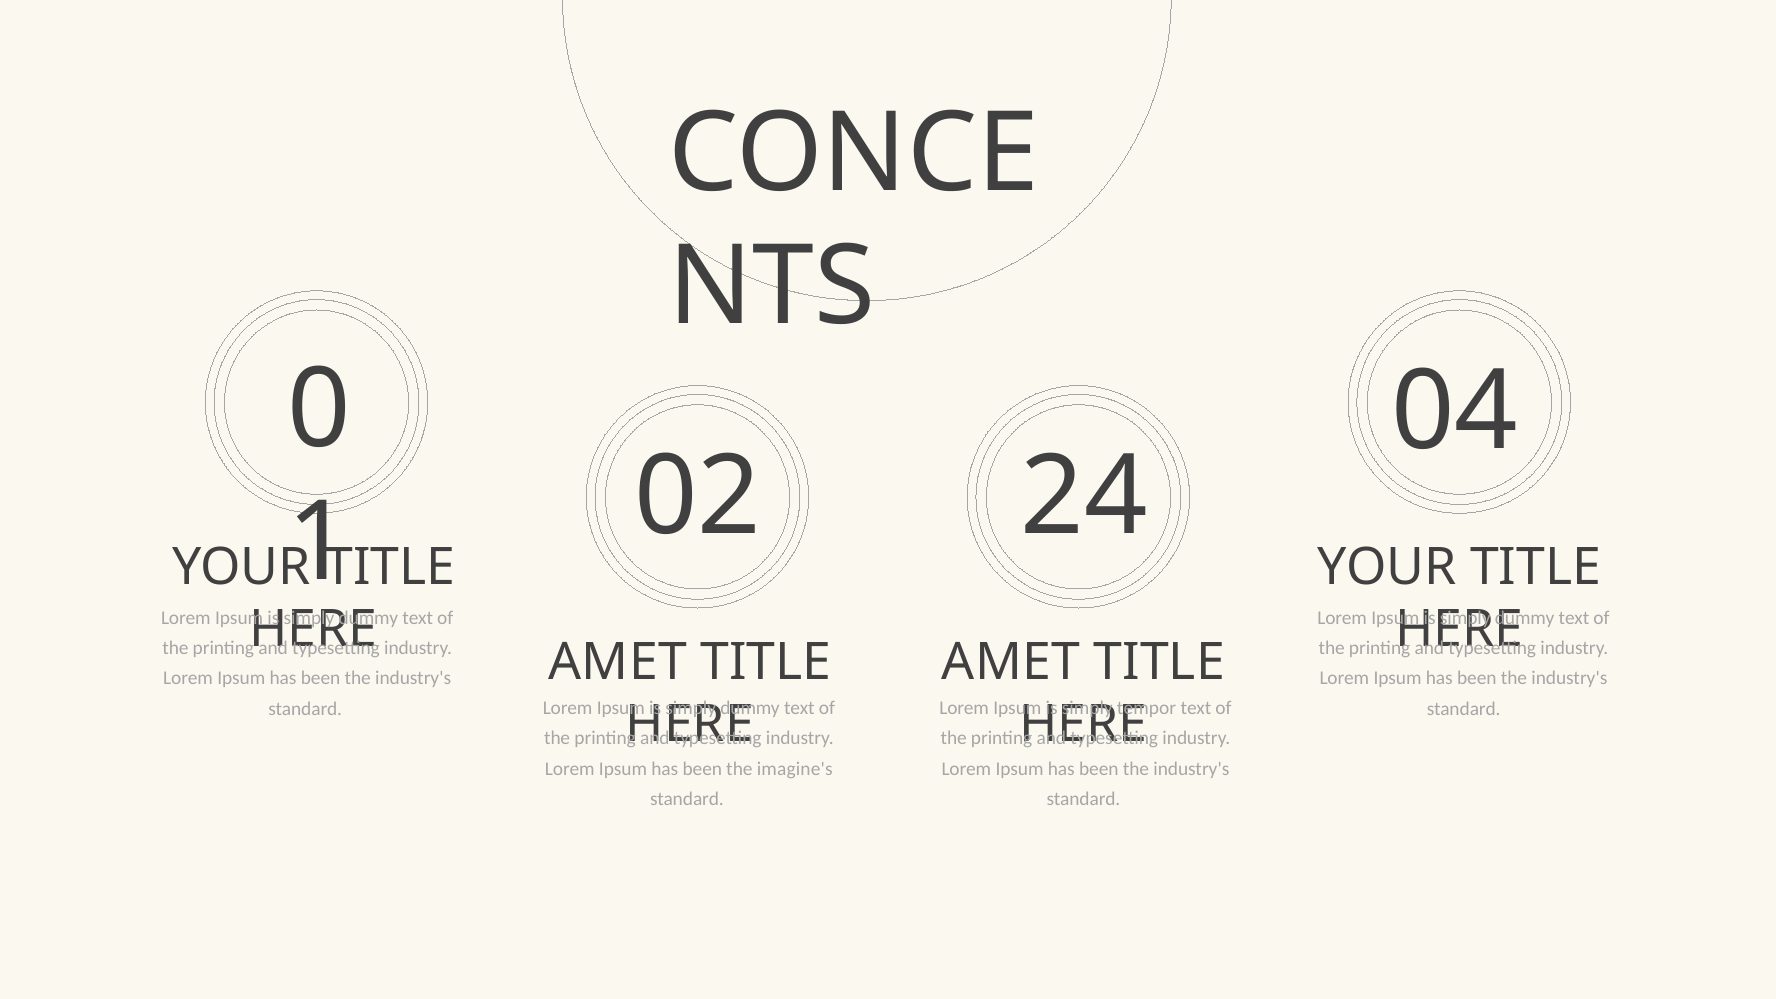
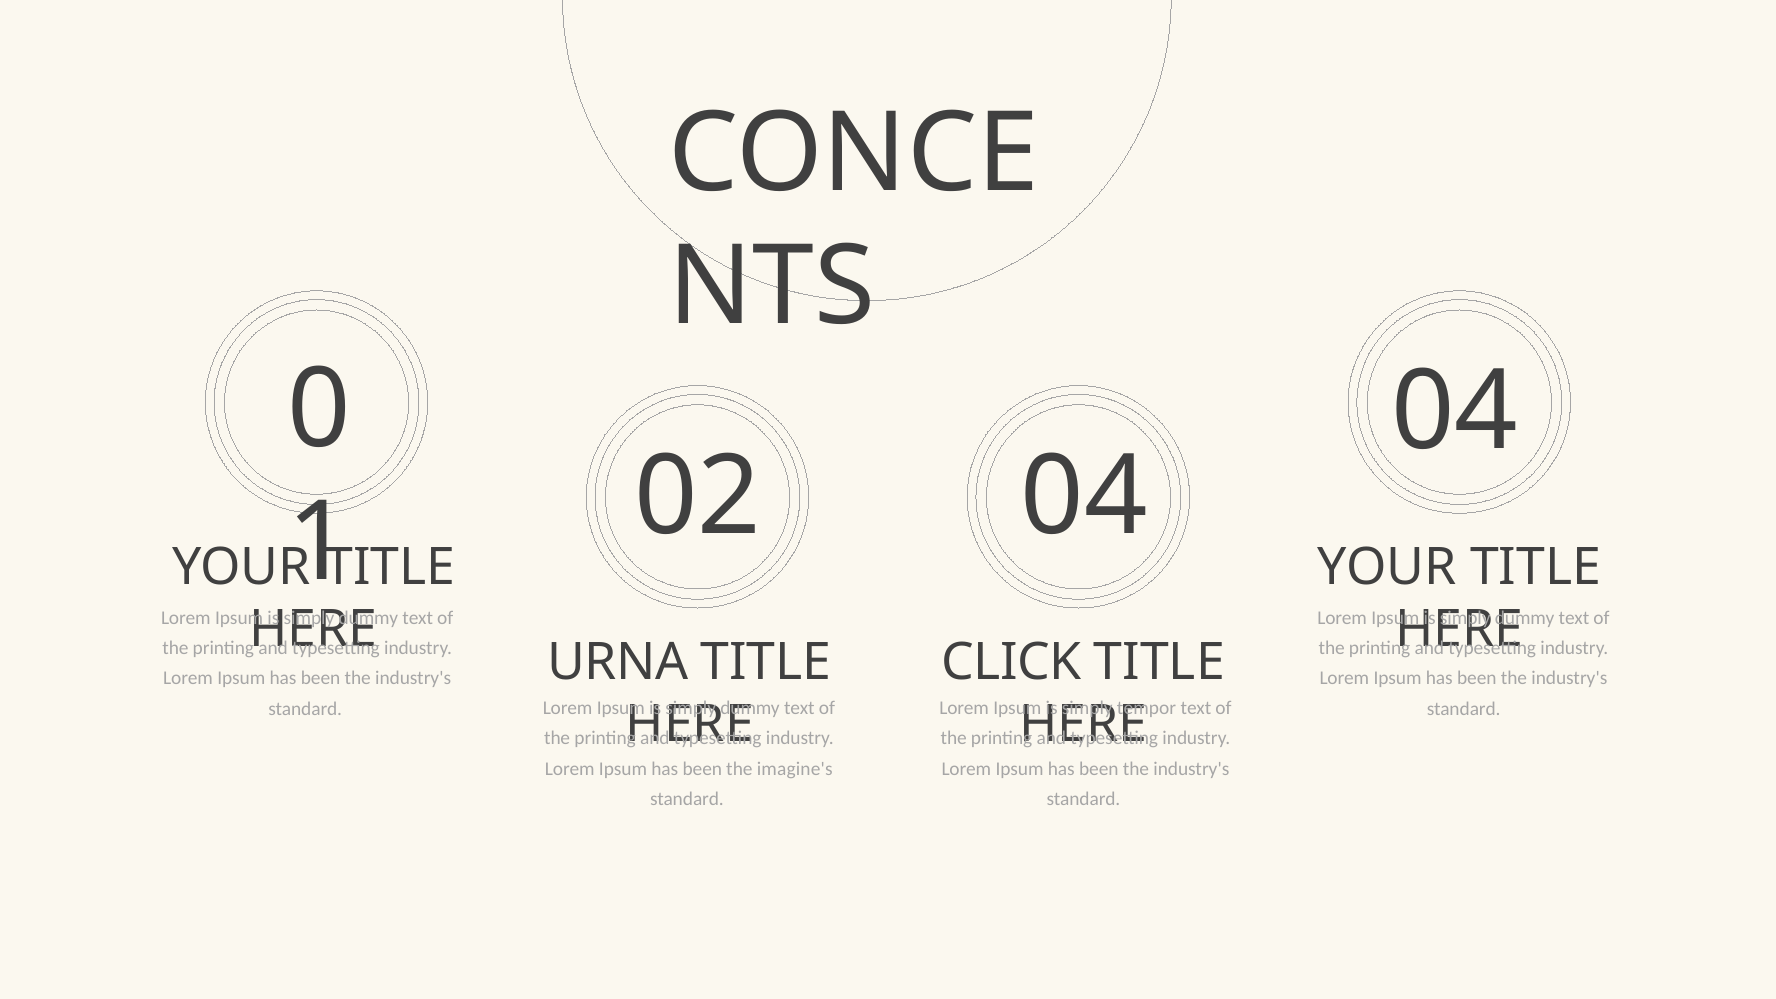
02 24: 24 -> 04
AMET at (618, 662): AMET -> URNA
AMET at (1011, 662): AMET -> CLICK
